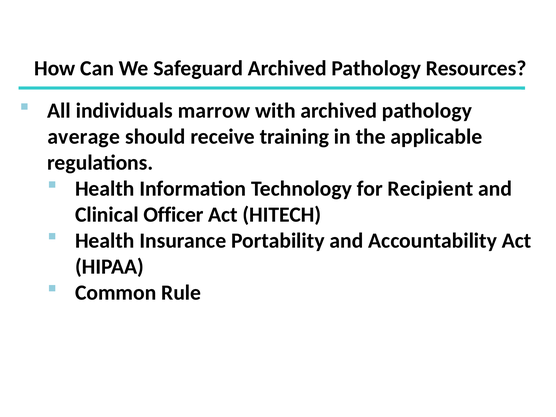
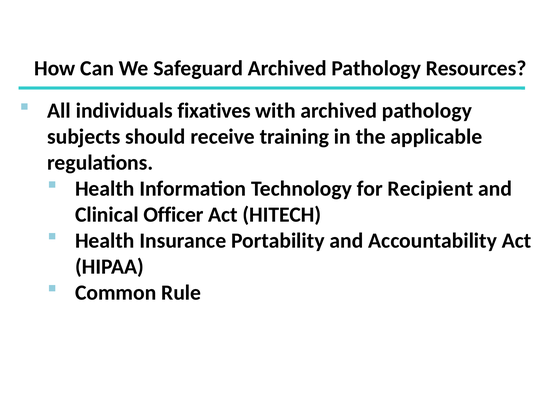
marrow: marrow -> fixatives
average: average -> subjects
